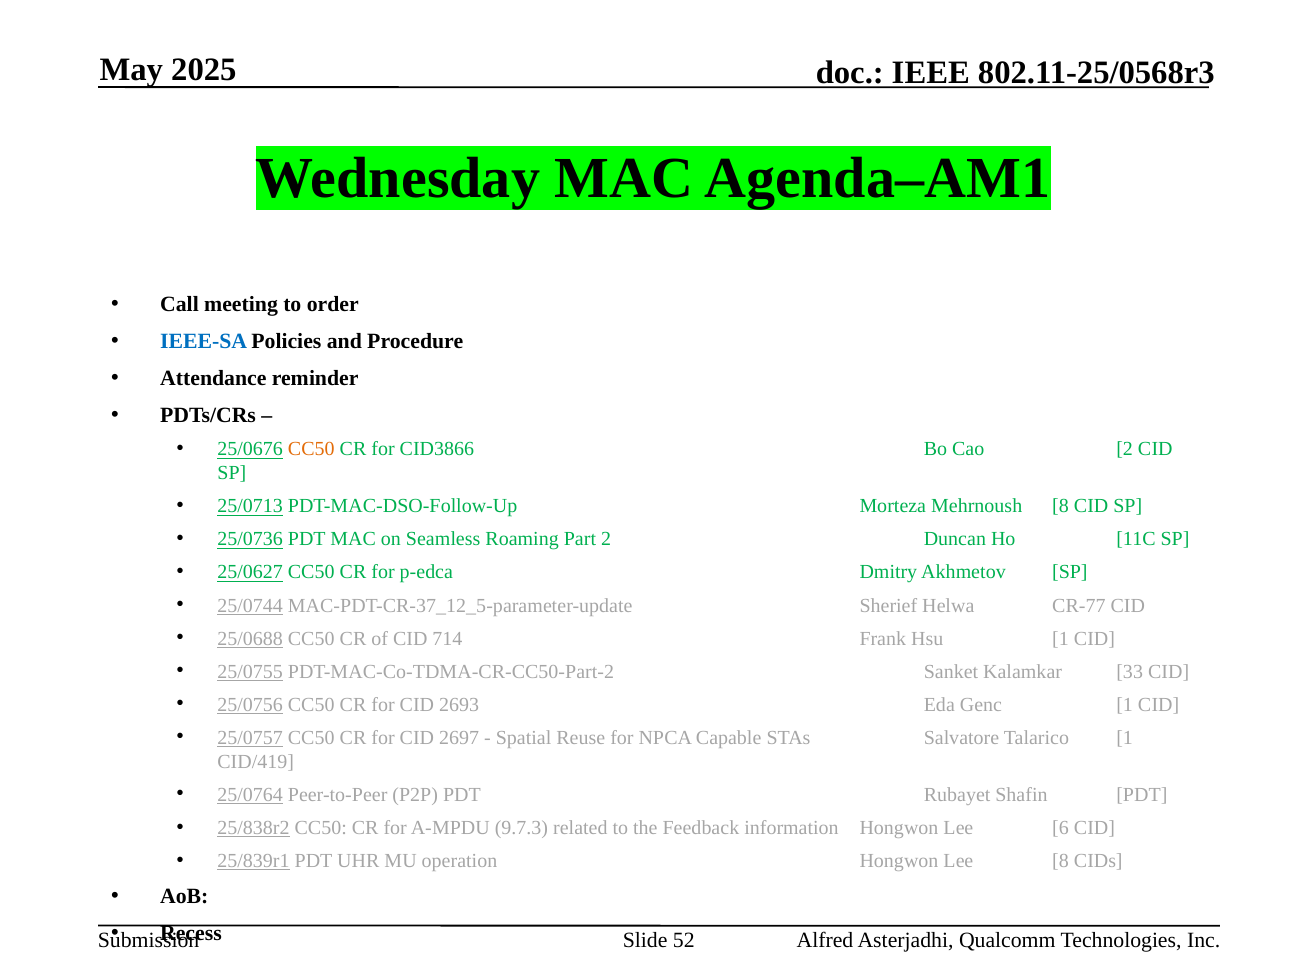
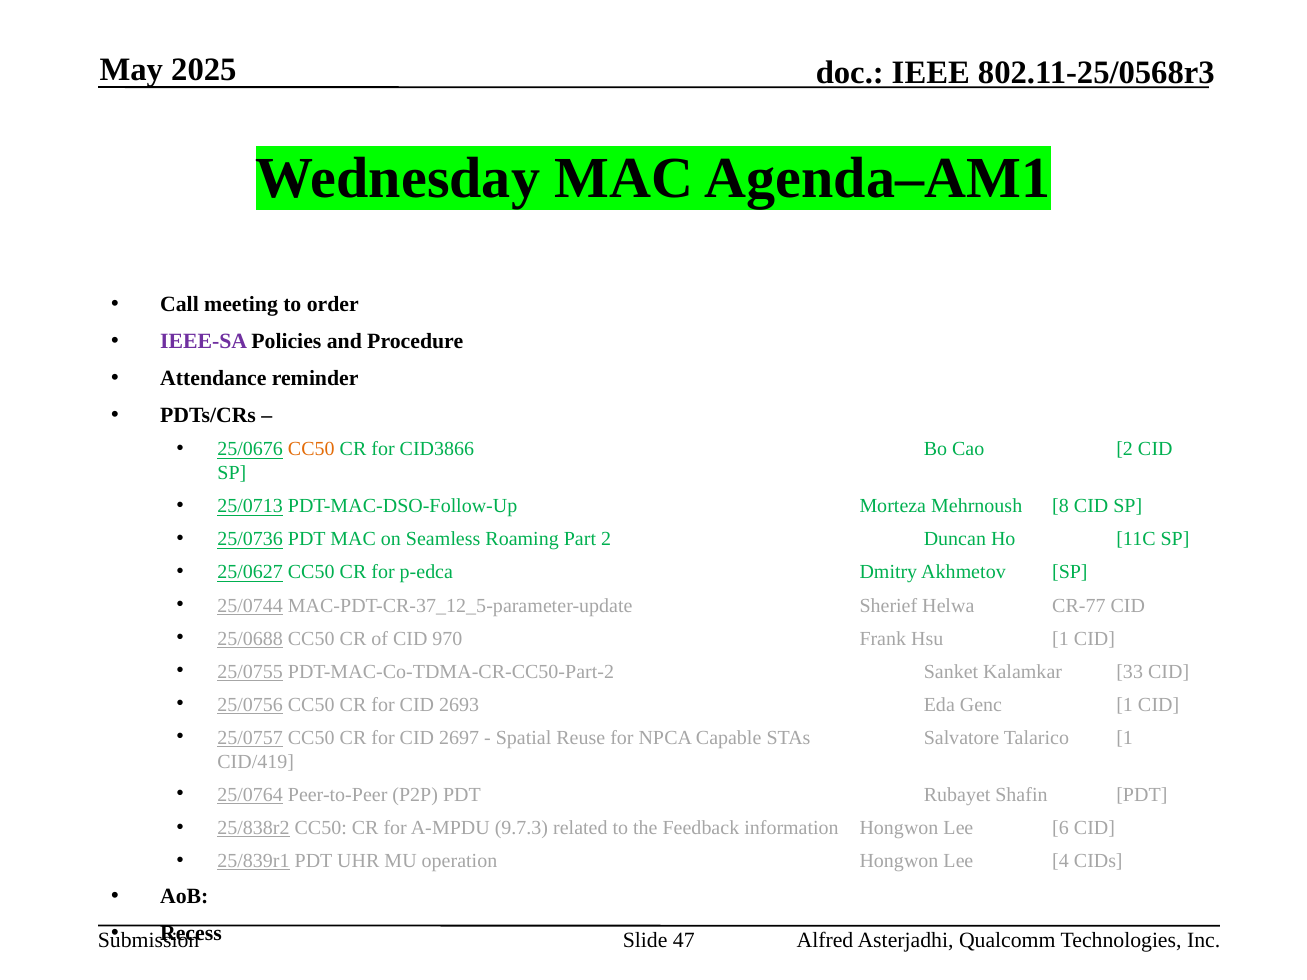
IEEE-SA colour: blue -> purple
714: 714 -> 970
Lee 8: 8 -> 4
52: 52 -> 47
